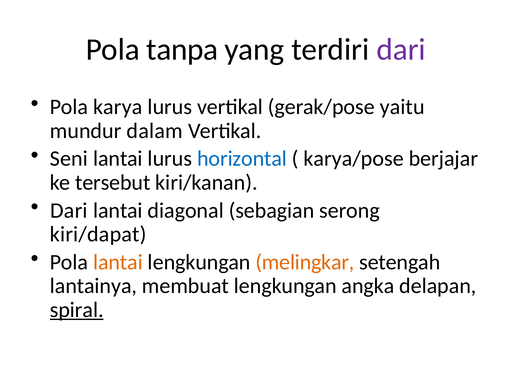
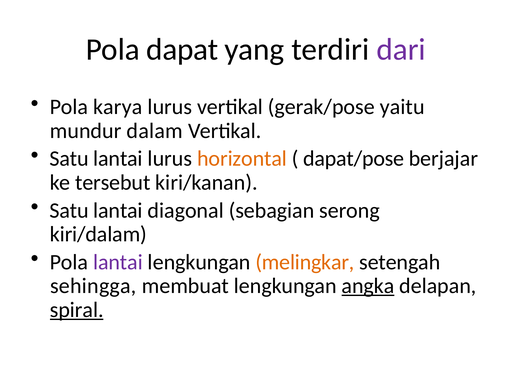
tanpa: tanpa -> dapat
Seni at (69, 159): Seni -> Satu
horizontal colour: blue -> orange
karya/pose: karya/pose -> dapat/pose
Dari at (69, 210): Dari -> Satu
kiri/dapat: kiri/dapat -> kiri/dalam
lantai at (118, 262) colour: orange -> purple
lantainya: lantainya -> sehingga
angka underline: none -> present
